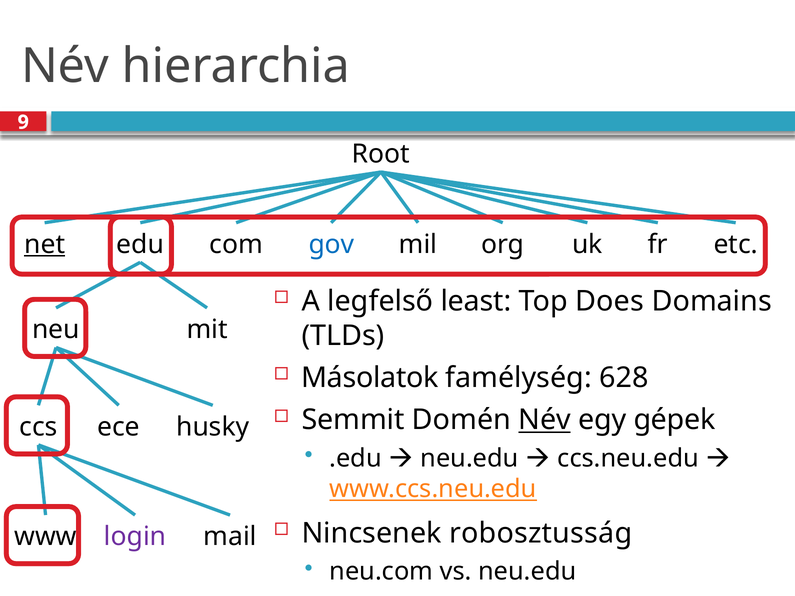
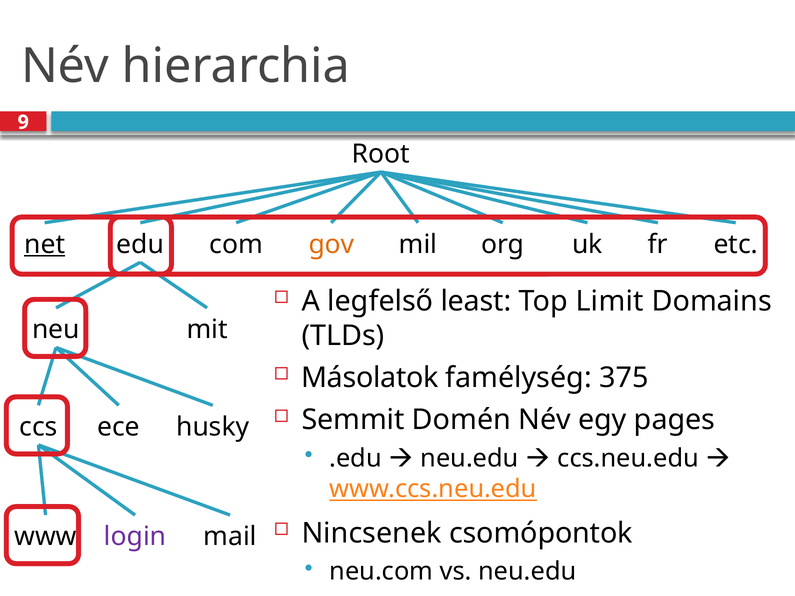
gov colour: blue -> orange
Does: Does -> Limit
628: 628 -> 375
Név at (545, 420) underline: present -> none
gépek: gépek -> pages
robosztusság: robosztusság -> csomópontok
